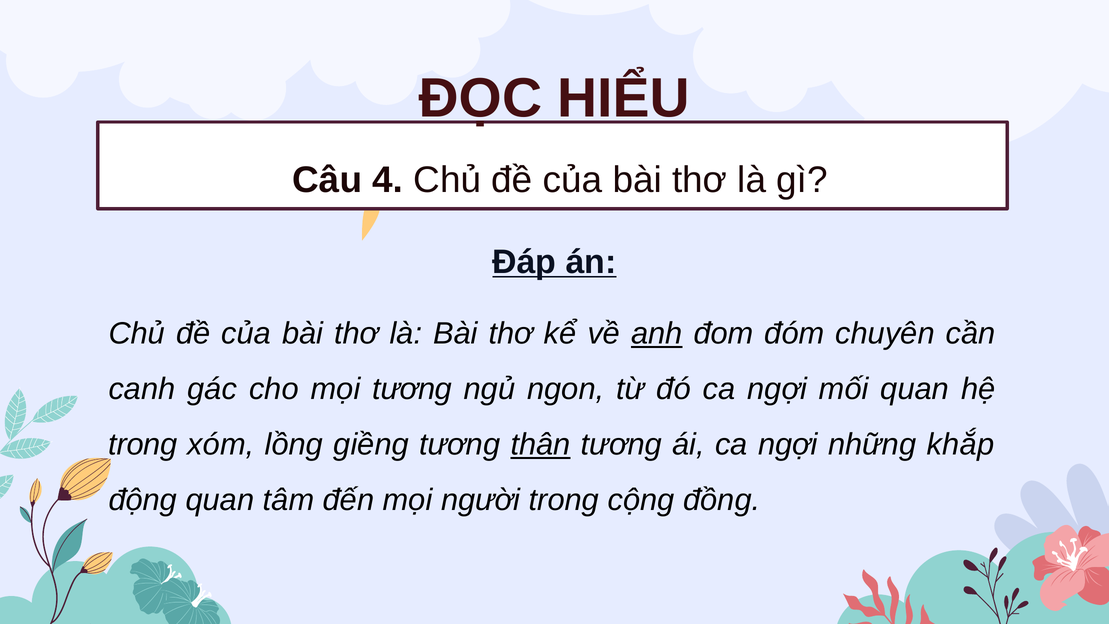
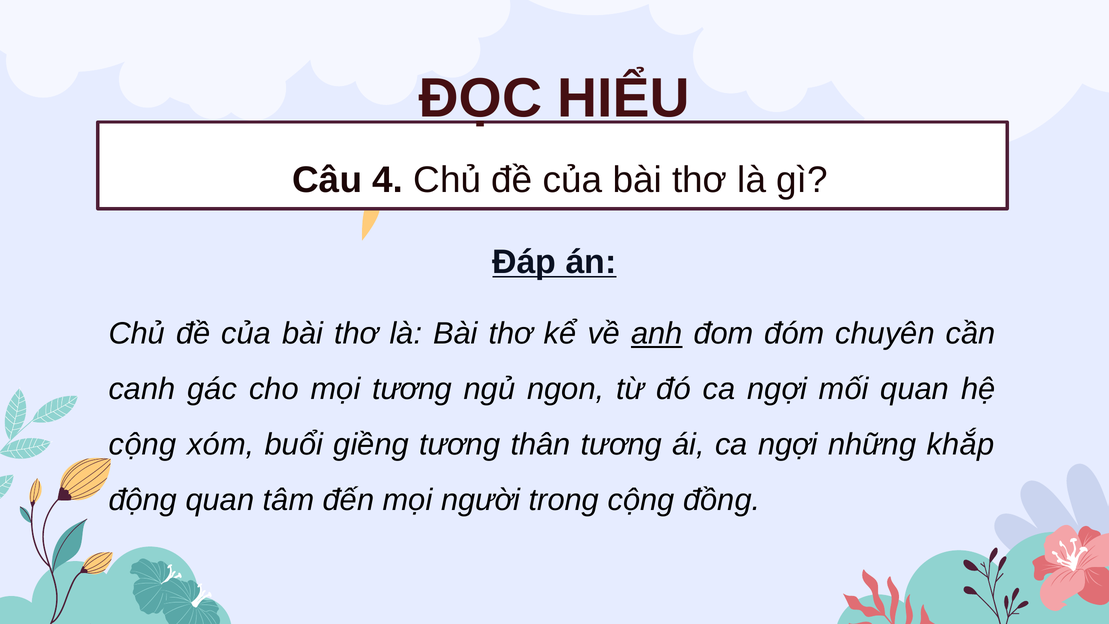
trong at (143, 445): trong -> cộng
lồng: lồng -> buổi
thân underline: present -> none
